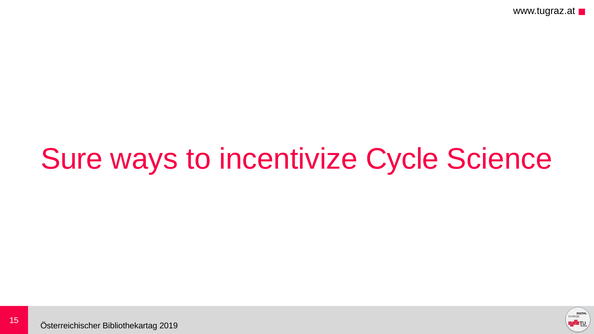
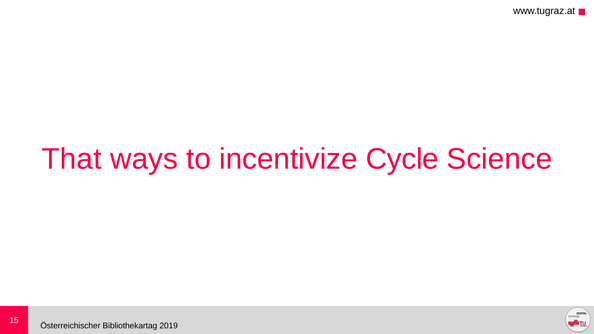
Sure: Sure -> That
